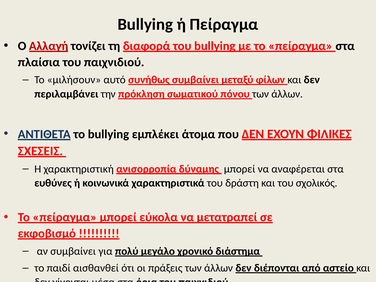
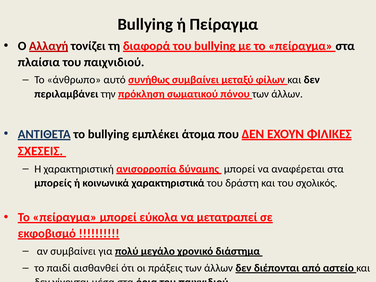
μιλήσουν: μιλήσουν -> άνθρωπο
ευθύνες: ευθύνες -> μπορείς
